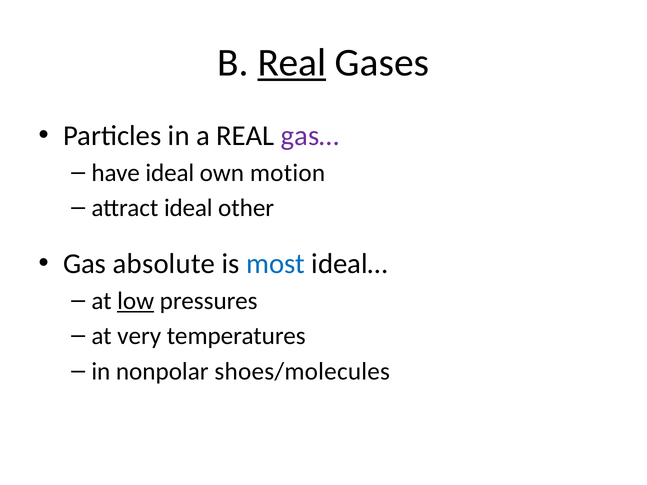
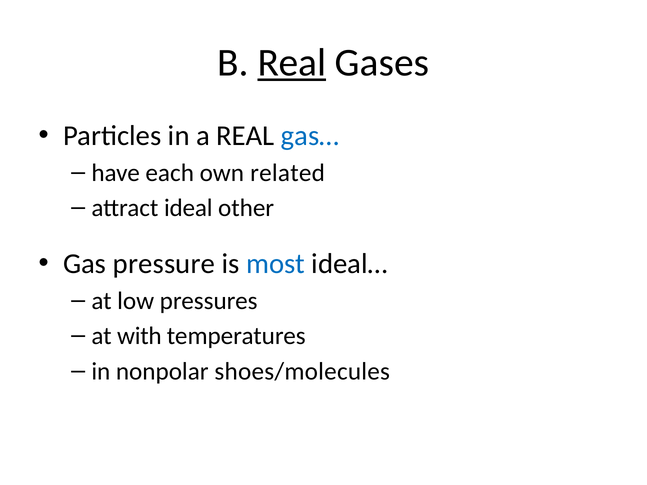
gas… colour: purple -> blue
have ideal: ideal -> each
motion: motion -> related
absolute: absolute -> pressure
low underline: present -> none
very: very -> with
